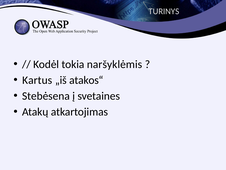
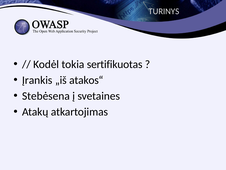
naršyklėmis: naršyklėmis -> sertifikuotas
Kartus: Kartus -> Įrankis
